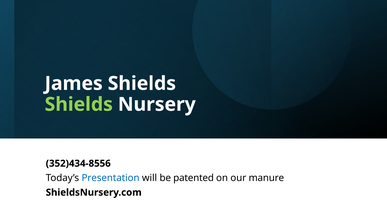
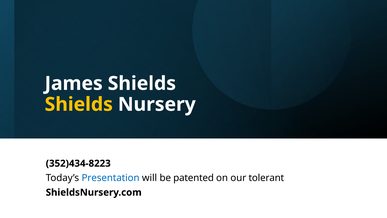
Shields at (79, 104) colour: light green -> yellow
352)434-8556: 352)434-8556 -> 352)434-8223
manure: manure -> tolerant
